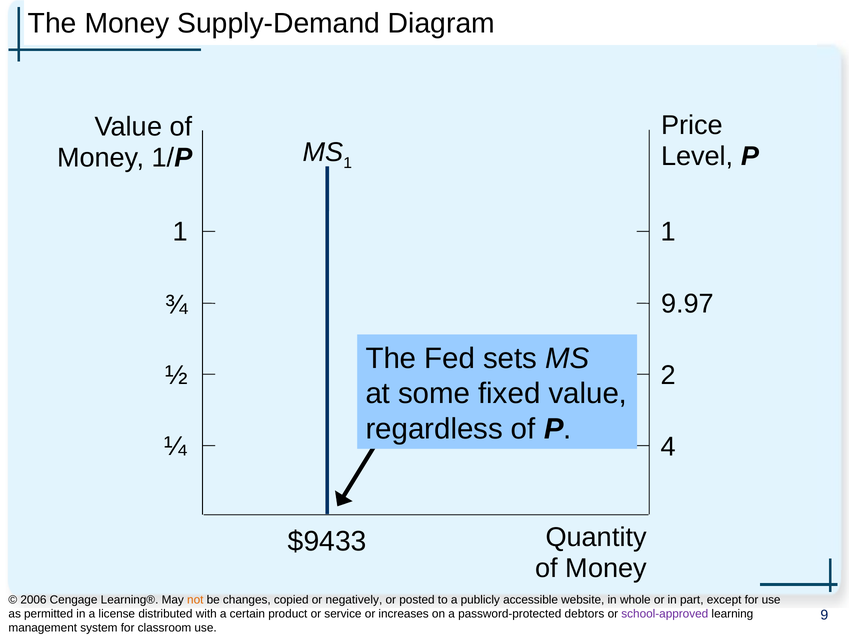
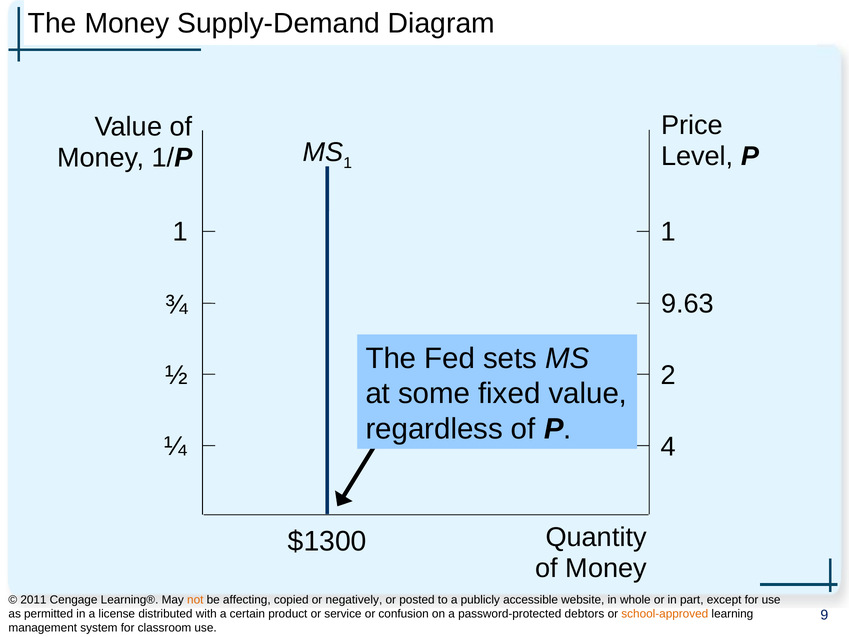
9.97: 9.97 -> 9.63
$9433: $9433 -> $1300
2006: 2006 -> 2011
changes: changes -> affecting
increases: increases -> confusion
school-approved colour: purple -> orange
